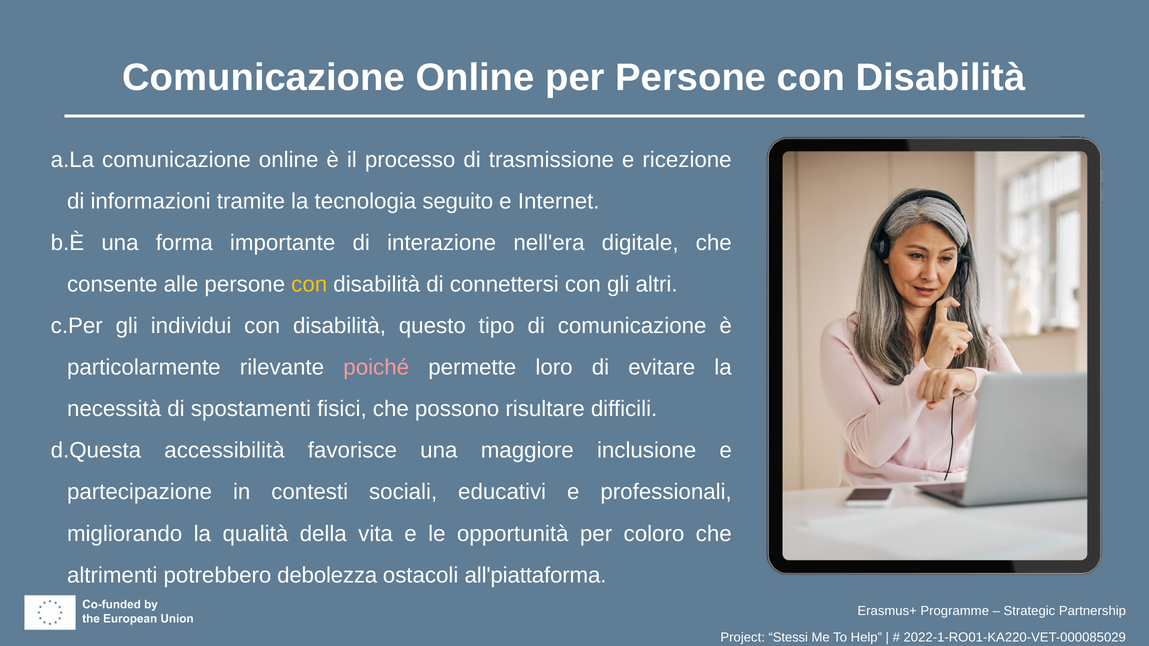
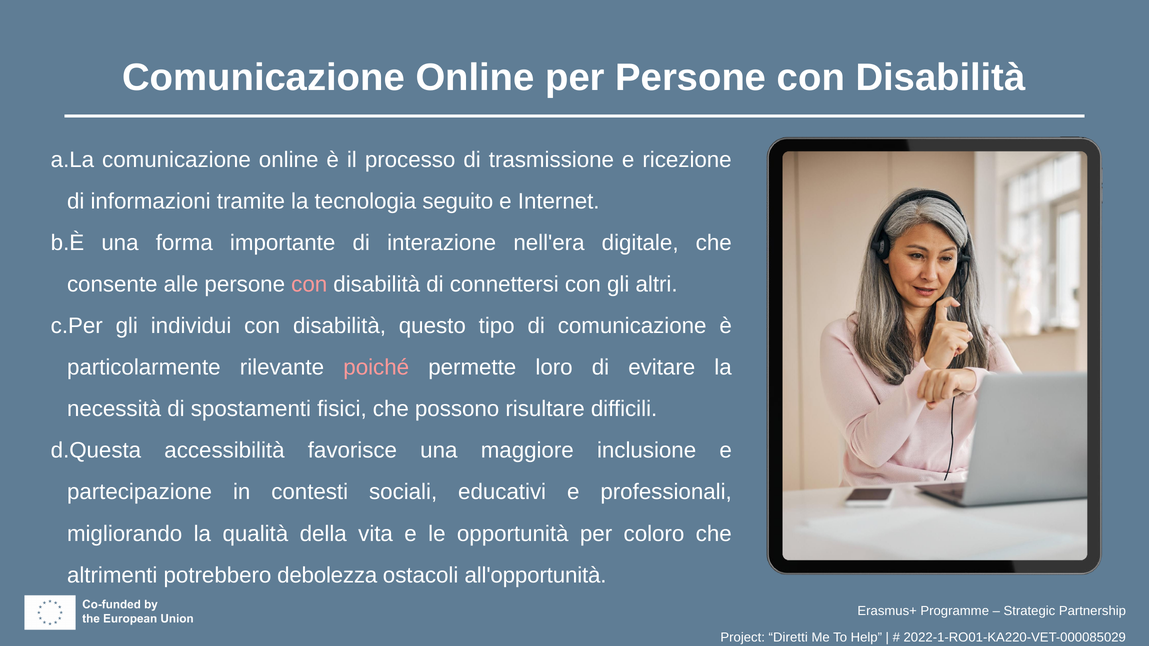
con at (309, 284) colour: yellow -> pink
all'piattaforma: all'piattaforma -> all'opportunità
Stessi: Stessi -> Diretti
